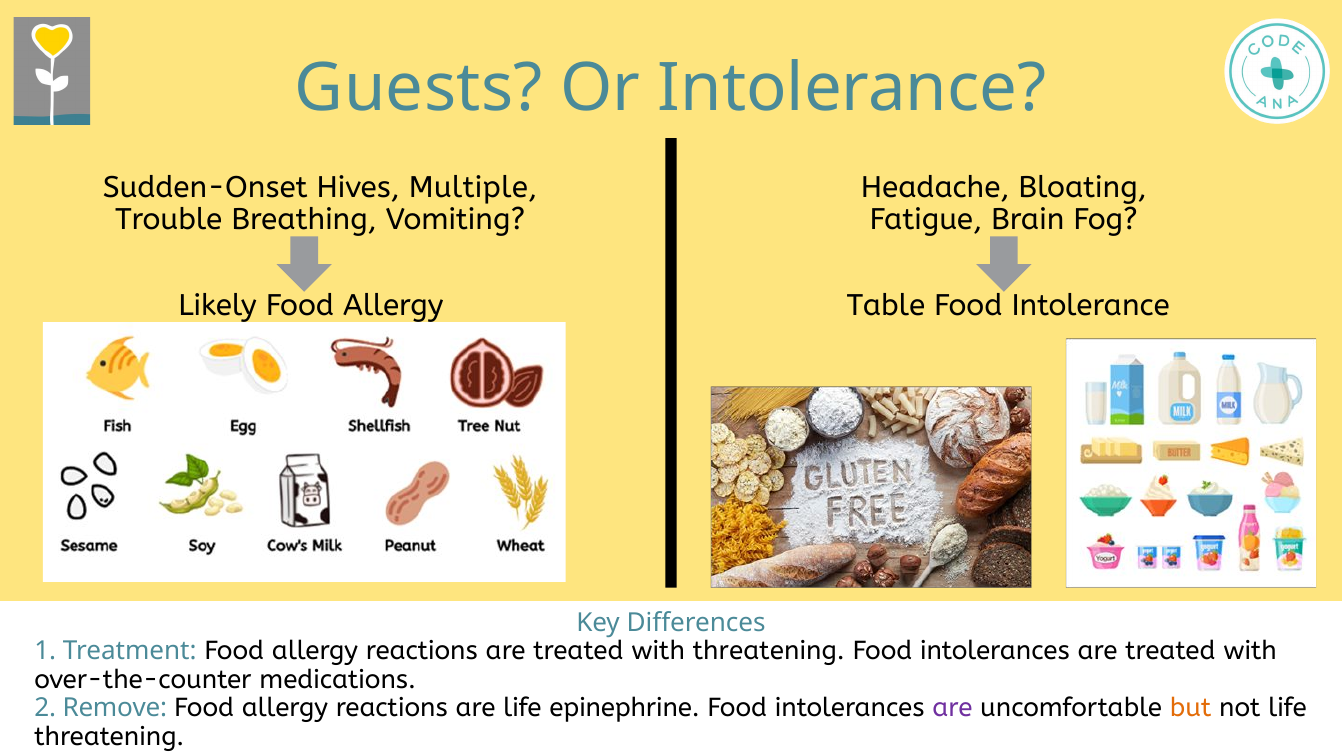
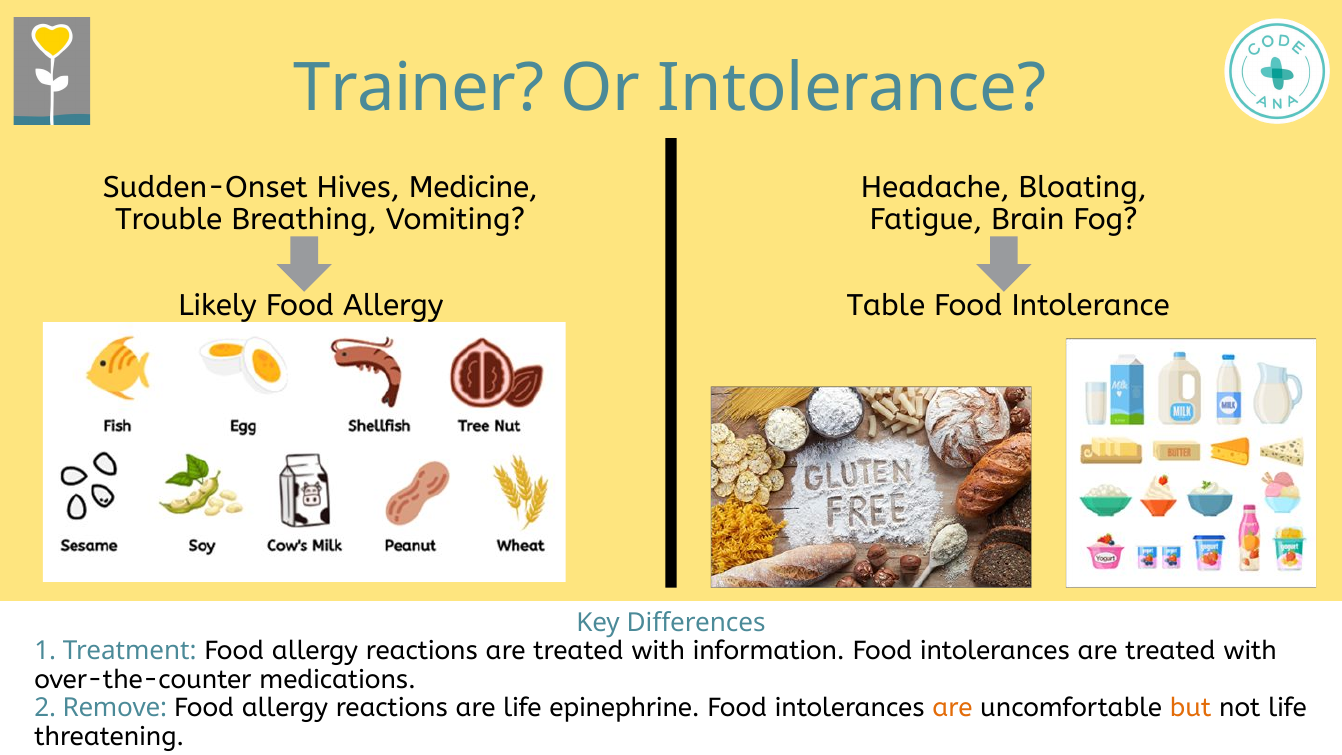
Guests: Guests -> Trainer
Multiple: Multiple -> Medicine
with threatening: threatening -> information
are at (953, 708) colour: purple -> orange
